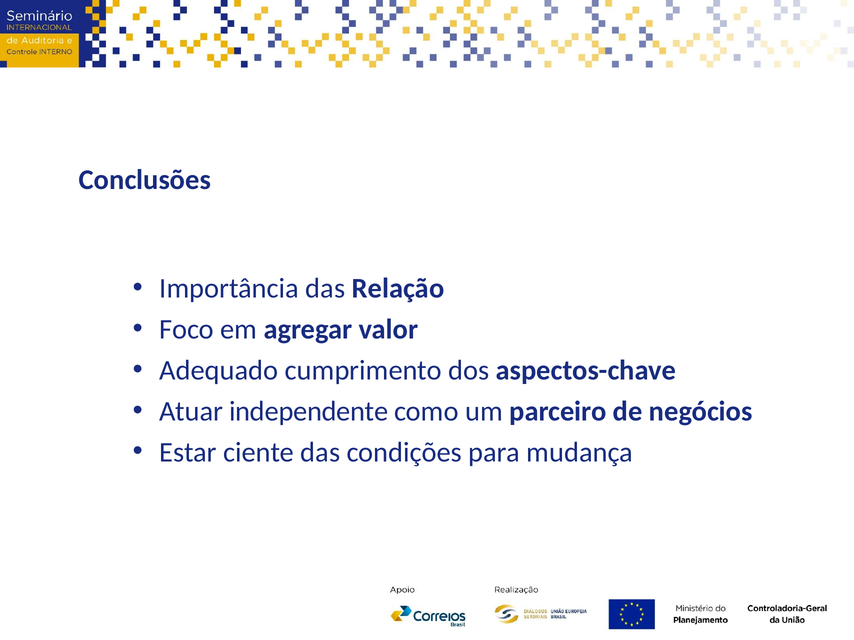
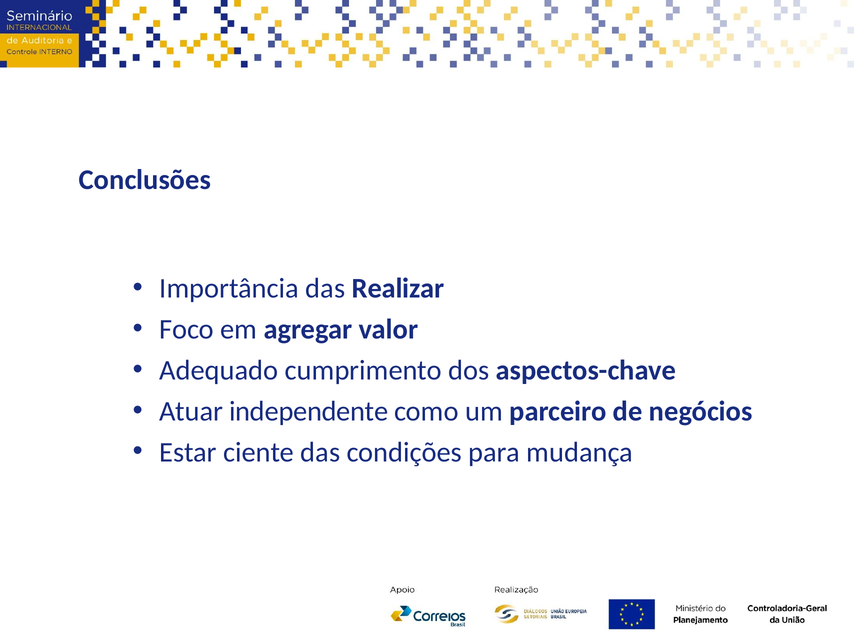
Relação: Relação -> Realizar
